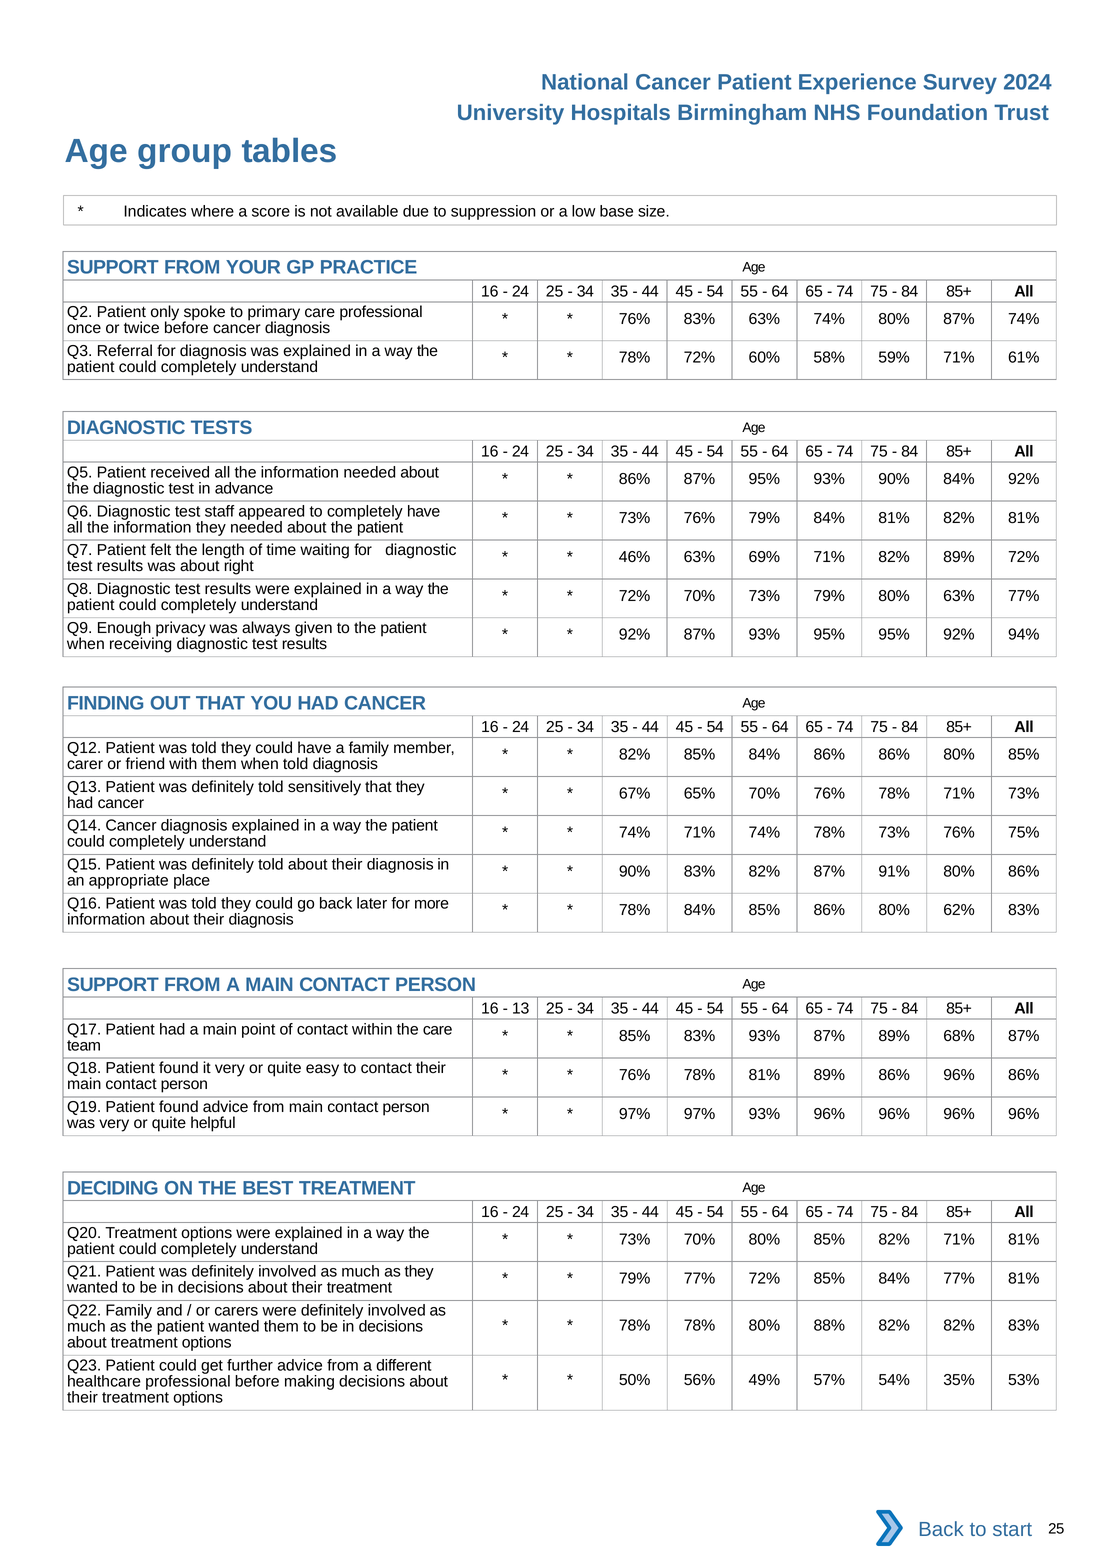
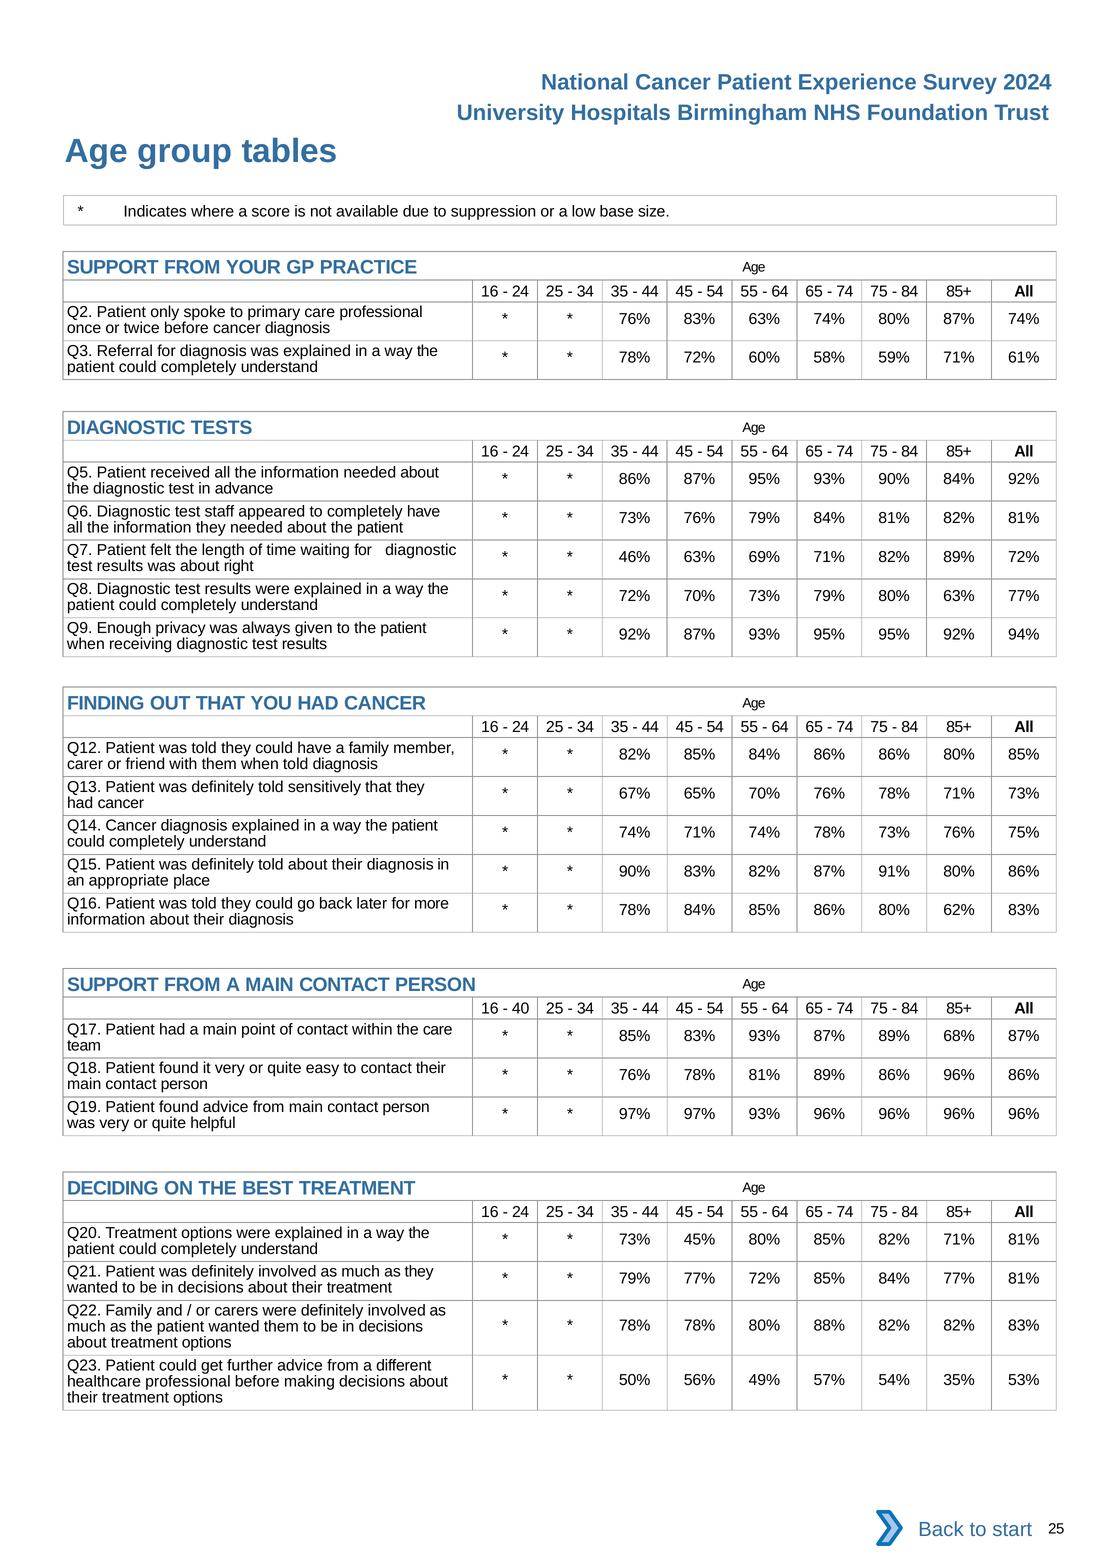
13: 13 -> 40
73% 70%: 70% -> 45%
